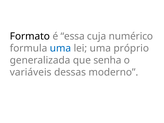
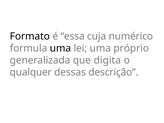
uma at (60, 48) colour: blue -> black
senha: senha -> digita
variáveis: variáveis -> qualquer
moderno: moderno -> descrição
